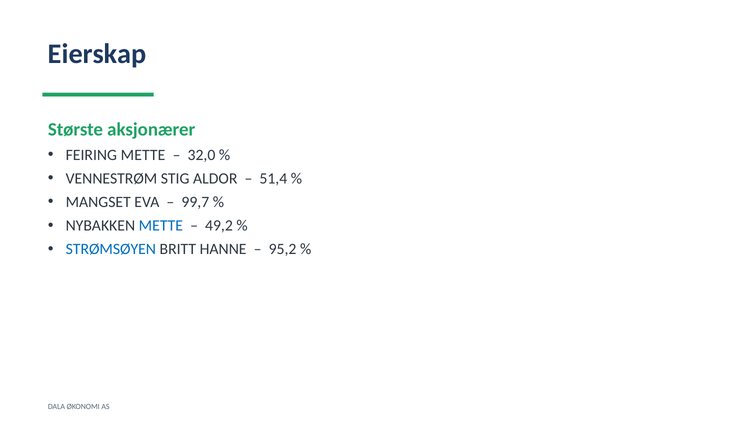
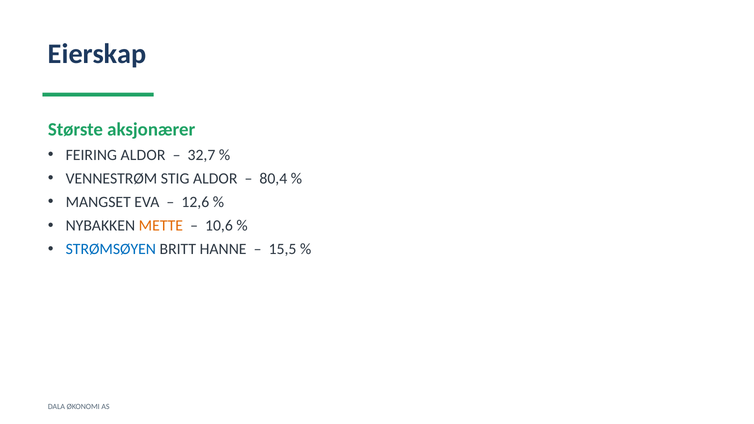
FEIRING METTE: METTE -> ALDOR
32,0: 32,0 -> 32,7
51,4: 51,4 -> 80,4
99,7: 99,7 -> 12,6
METTE at (161, 226) colour: blue -> orange
49,2: 49,2 -> 10,6
95,2: 95,2 -> 15,5
